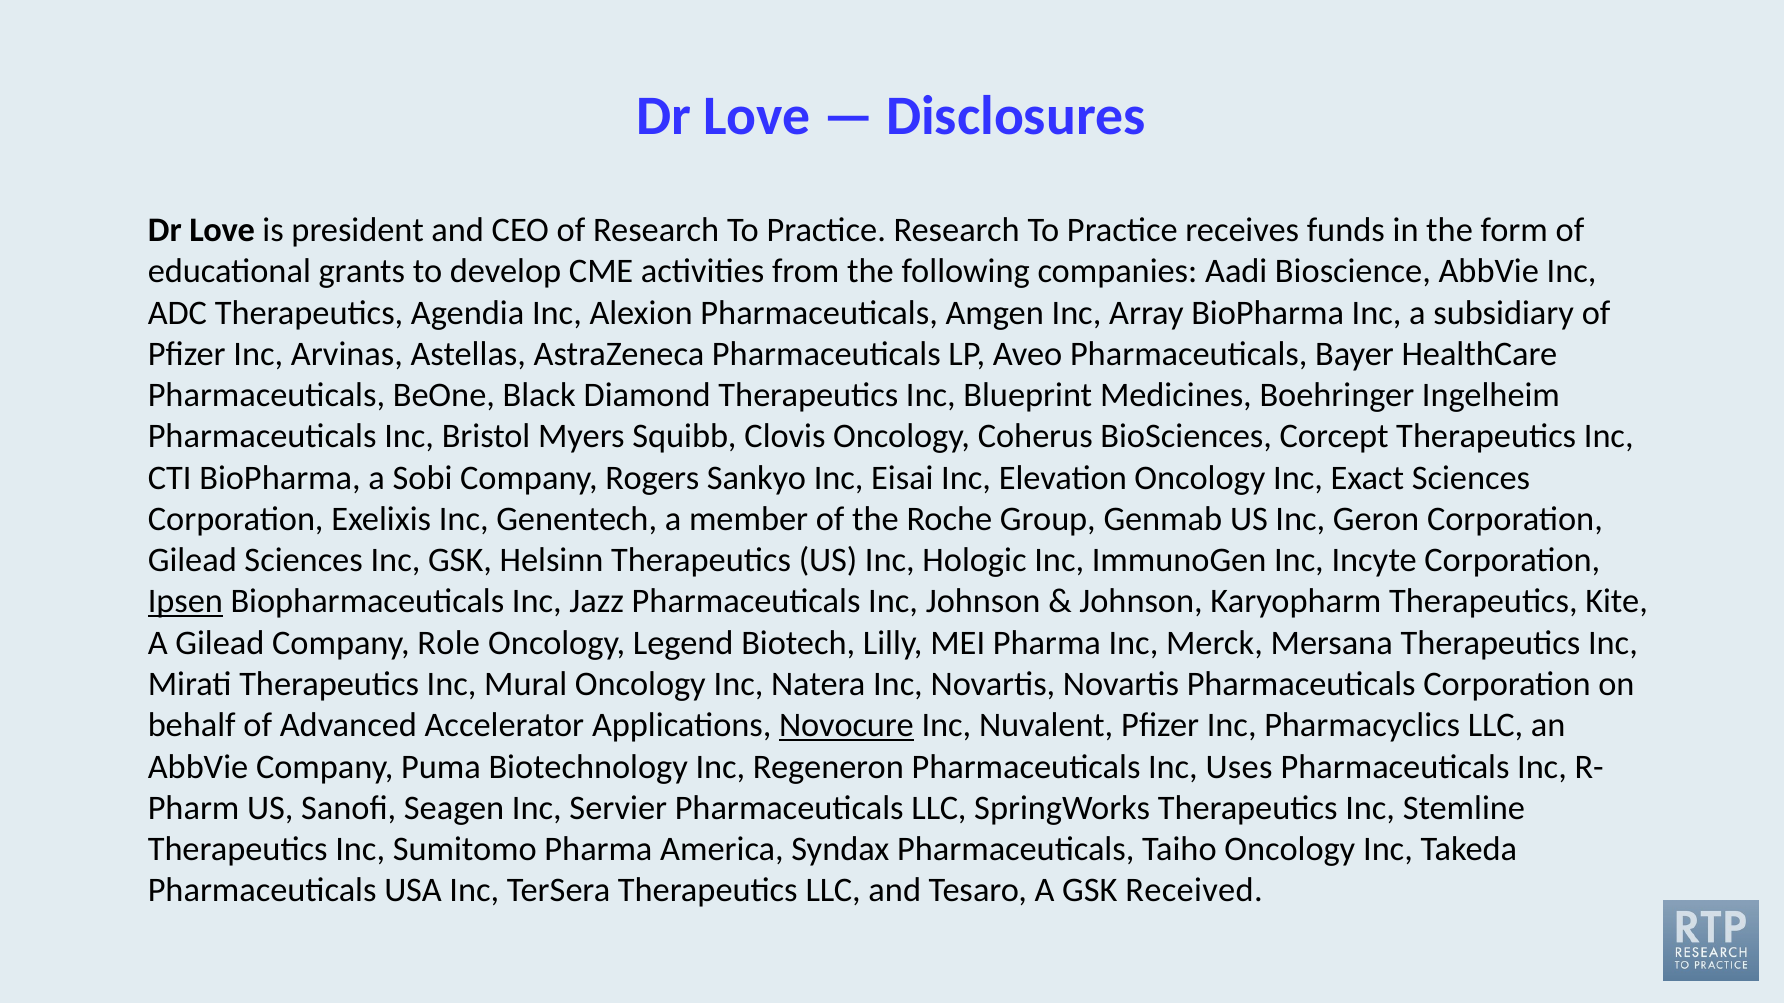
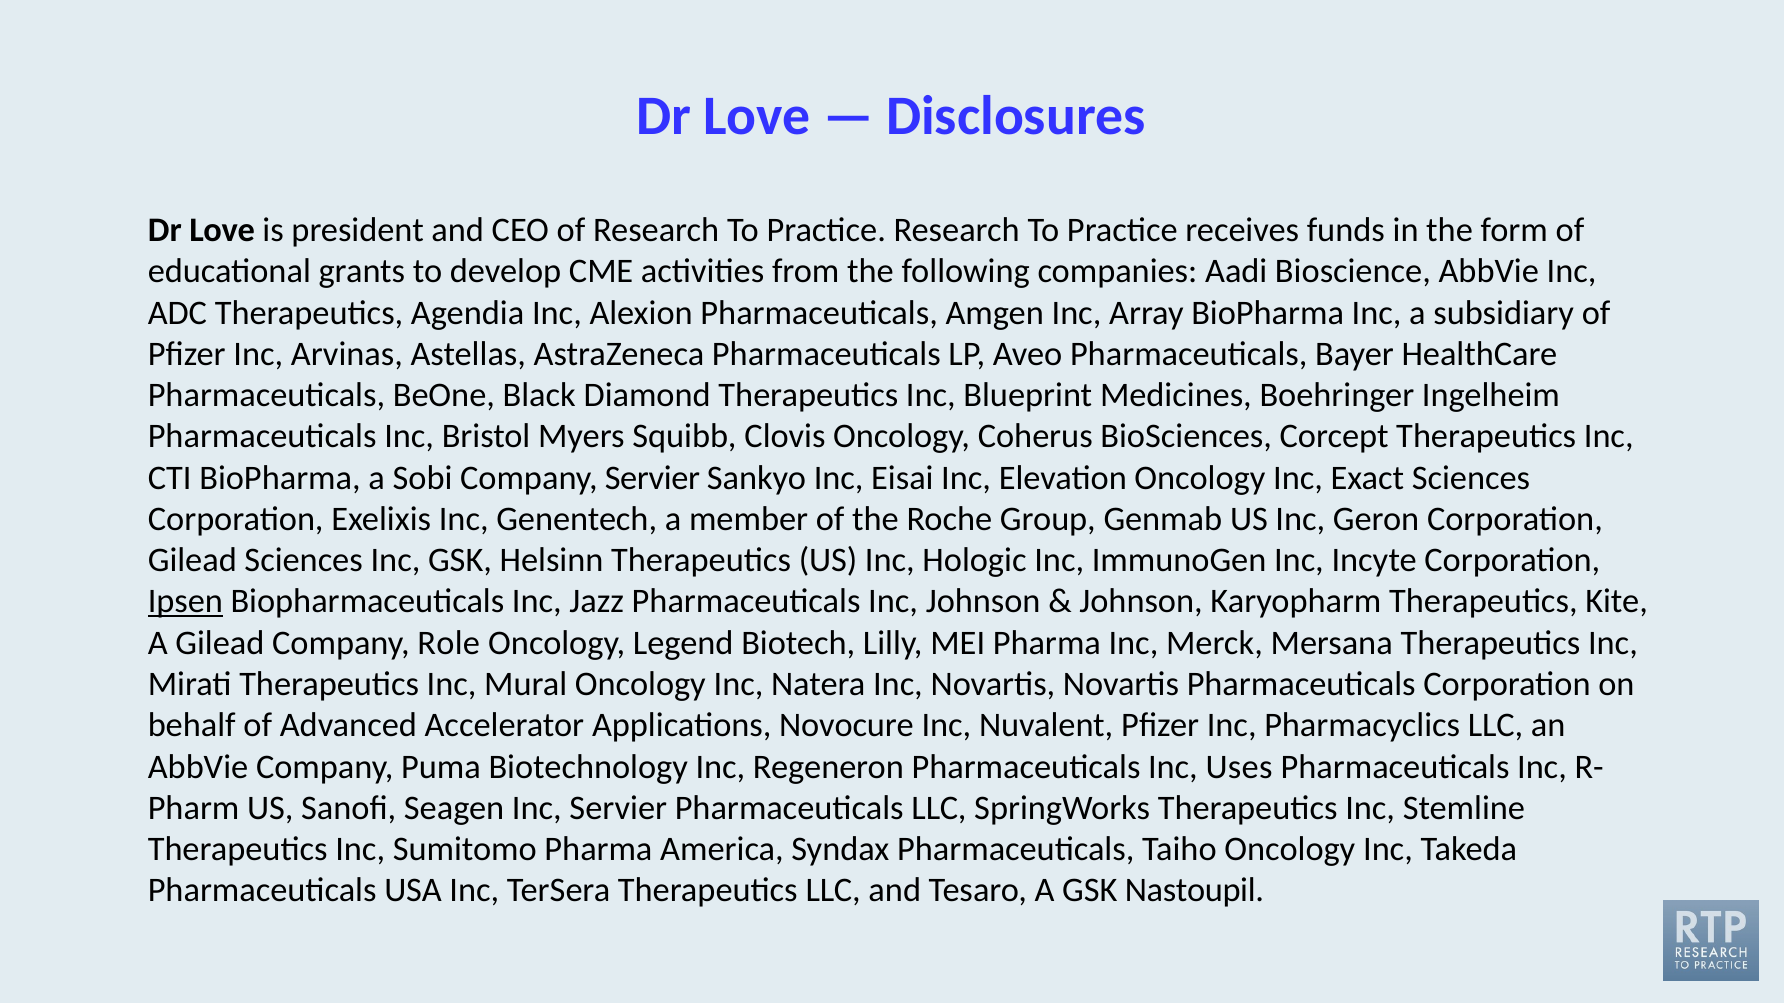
Company Rogers: Rogers -> Servier
Novocure underline: present -> none
Received: Received -> Nastoupil
